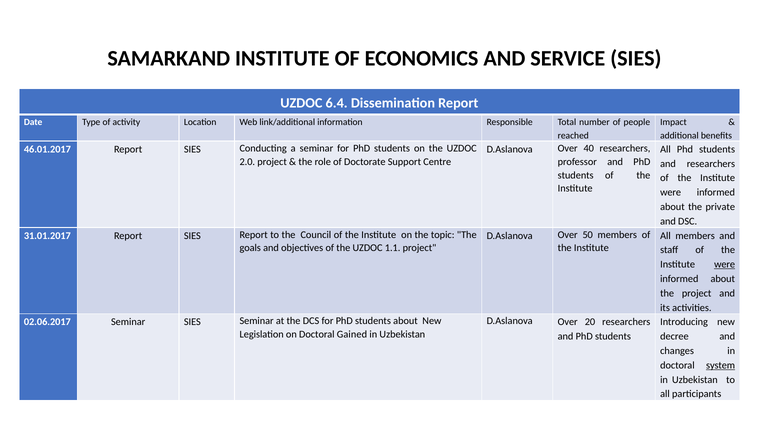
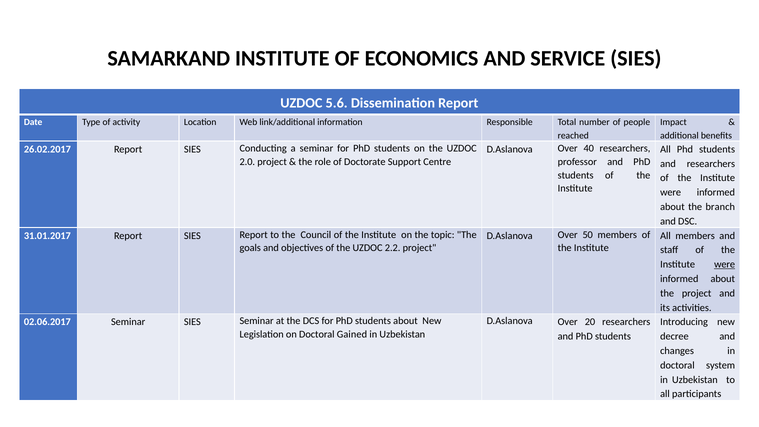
6.4: 6.4 -> 5.6
46.01.2017: 46.01.2017 -> 26.02.2017
private: private -> branch
1.1: 1.1 -> 2.2
system underline: present -> none
